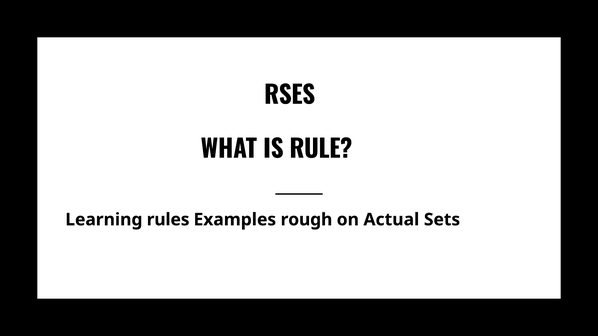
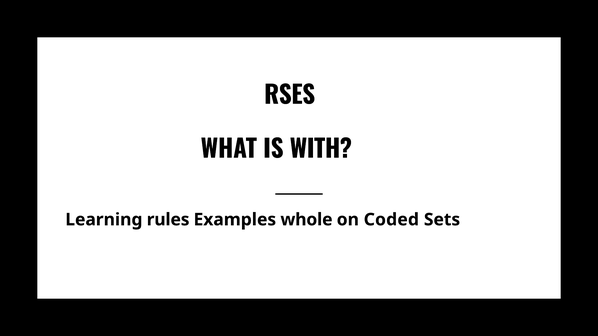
RULE: RULE -> WITH
rough: rough -> whole
Actual: Actual -> Coded
